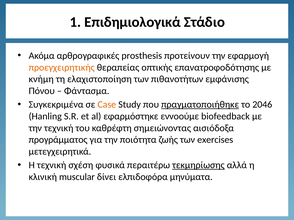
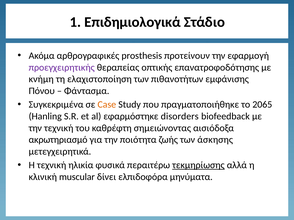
προεγχειρητικής colour: orange -> purple
πραγματοποιήθηκε underline: present -> none
2046: 2046 -> 2065
εννοούμε: εννοούμε -> disorders
προγράμματος: προγράμματος -> ακρωτηριασμό
exercises: exercises -> άσκησης
σχέση: σχέση -> ηλικία
